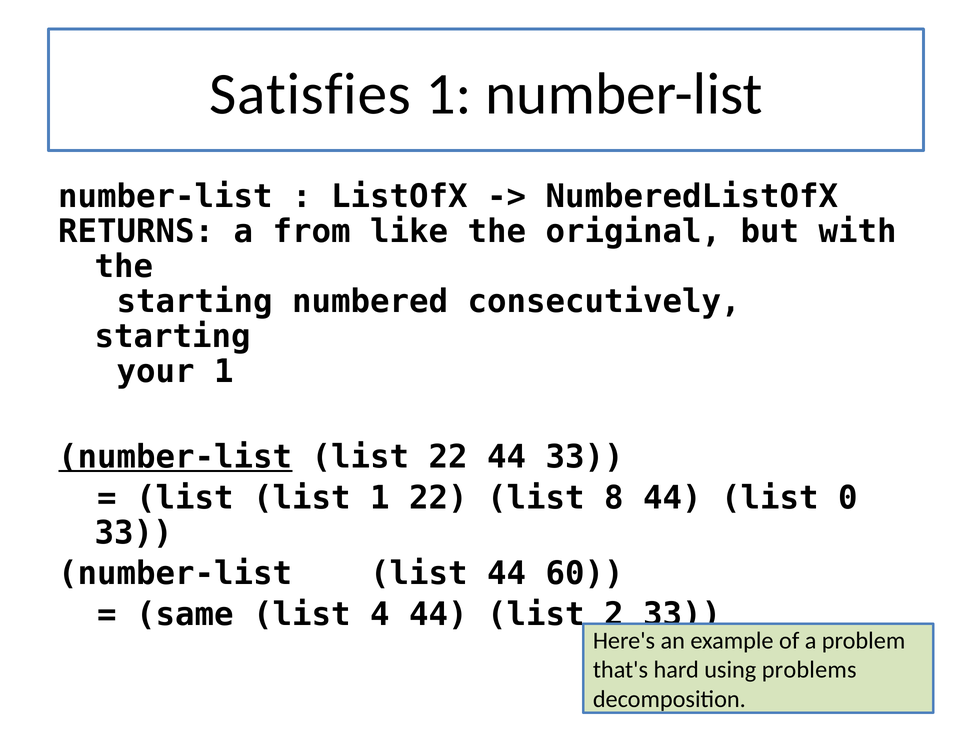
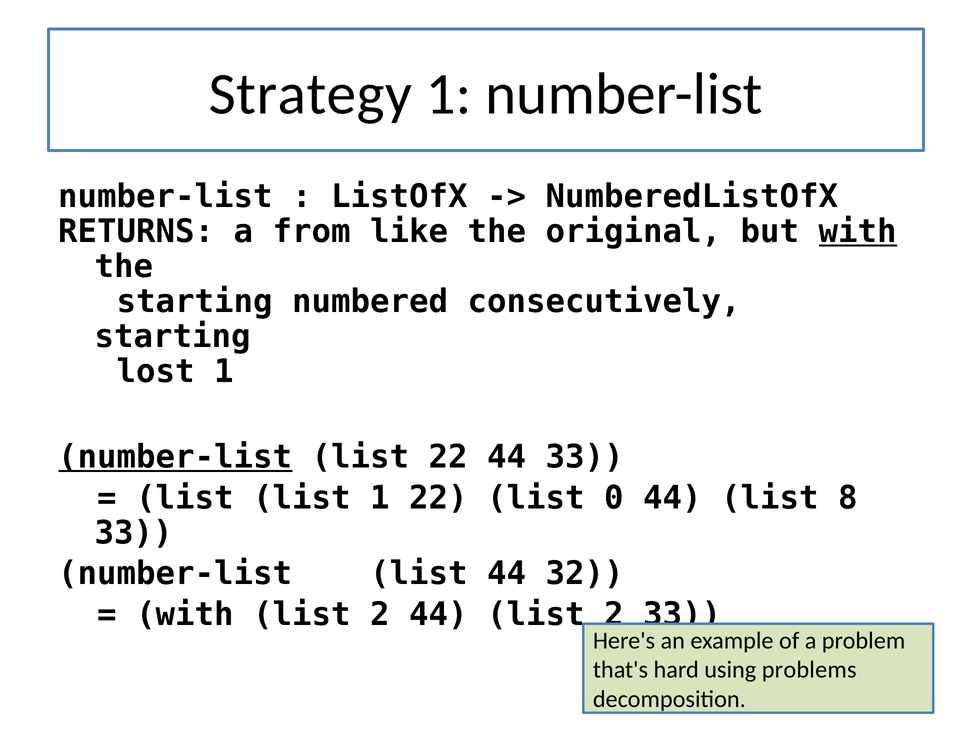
Satisfies: Satisfies -> Strategy
with at (858, 232) underline: none -> present
your: your -> lost
8: 8 -> 0
0: 0 -> 8
60: 60 -> 32
same at (185, 614): same -> with
4 at (380, 614): 4 -> 2
